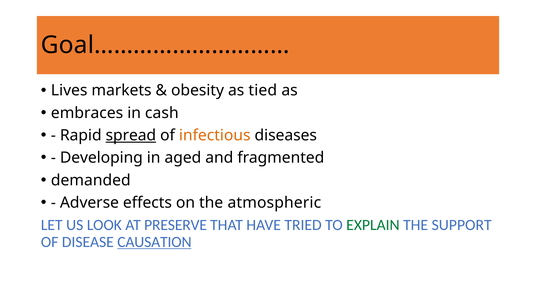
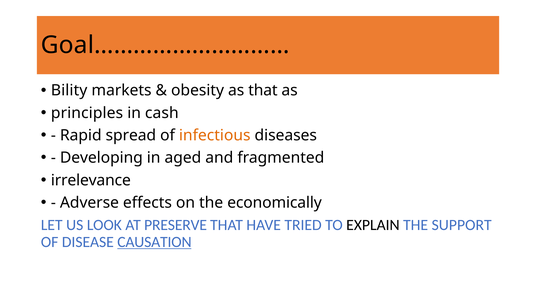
Lives: Lives -> Bility
as tied: tied -> that
embraces: embraces -> principles
spread underline: present -> none
demanded: demanded -> irrelevance
atmospheric: atmospheric -> economically
EXPLAIN colour: green -> black
